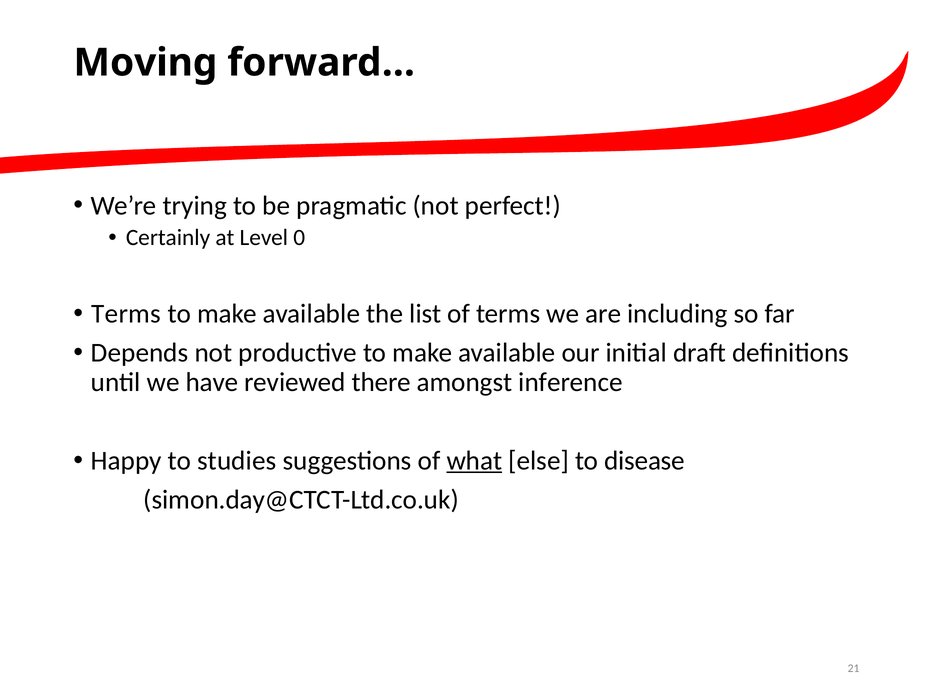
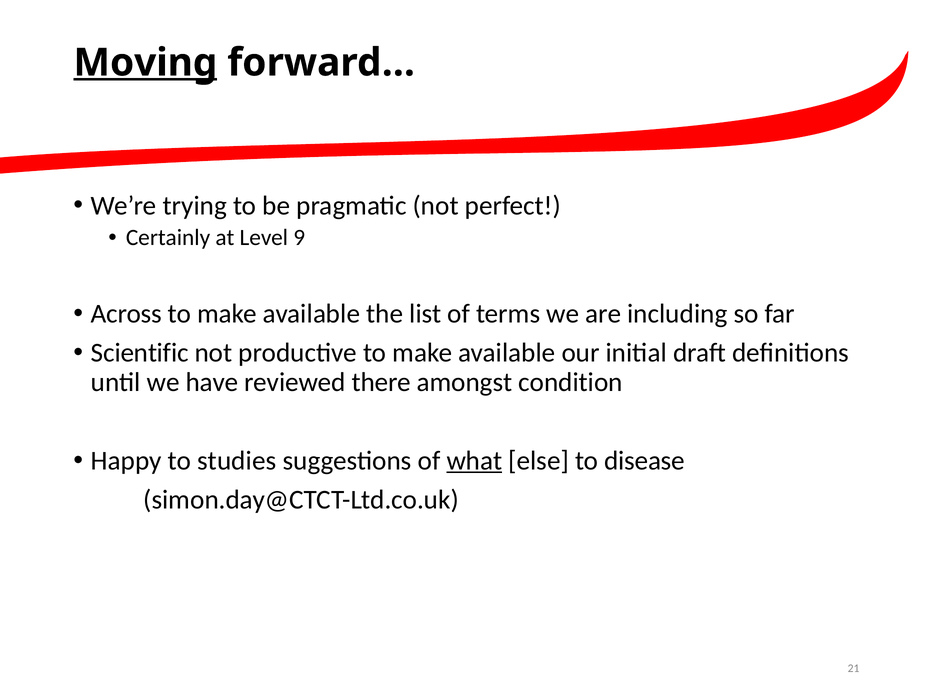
Moving underline: none -> present
0: 0 -> 9
Terms at (126, 314): Terms -> Across
Depends: Depends -> Scientific
inference: inference -> condition
